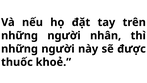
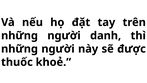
nhân: nhân -> danh
